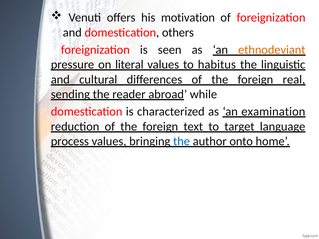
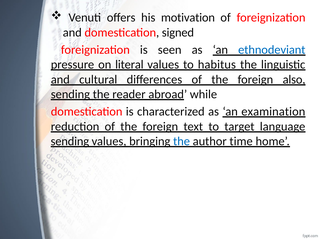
others: others -> signed
ethnodeviant colour: orange -> blue
real: real -> also
process at (70, 141): process -> sending
onto: onto -> time
